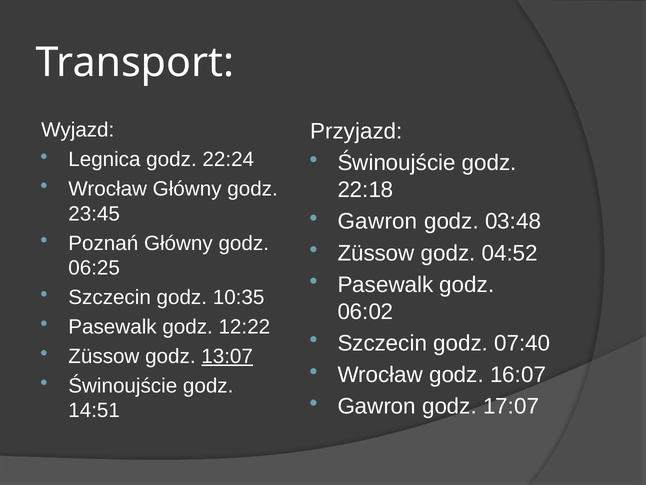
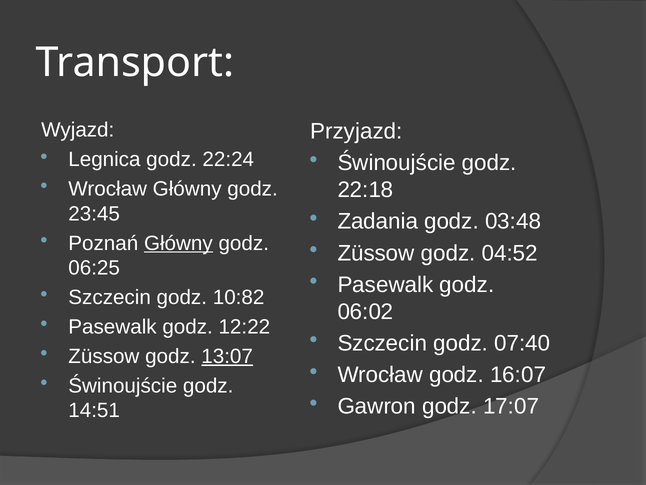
Gawron at (378, 221): Gawron -> Zadania
Główny at (178, 243) underline: none -> present
10:35: 10:35 -> 10:82
